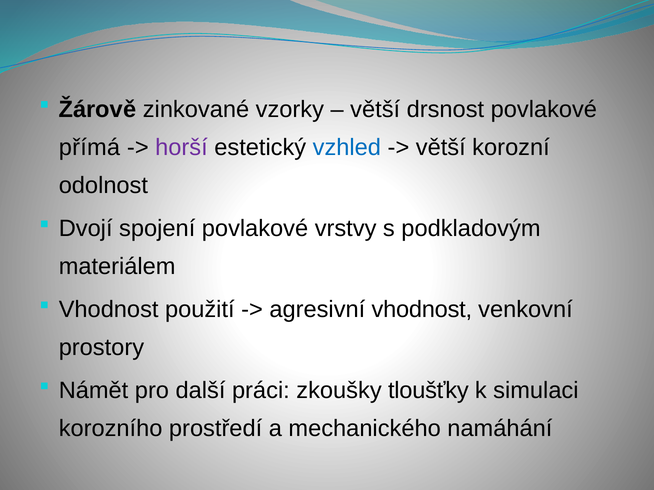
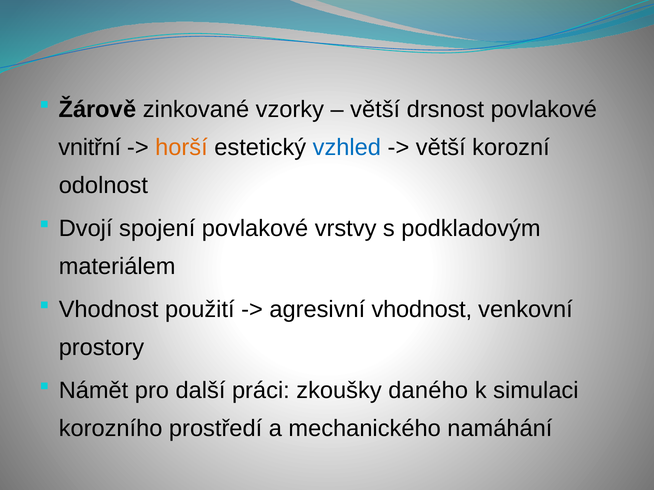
přímá: přímá -> vnitřní
horší colour: purple -> orange
tloušťky: tloušťky -> daného
